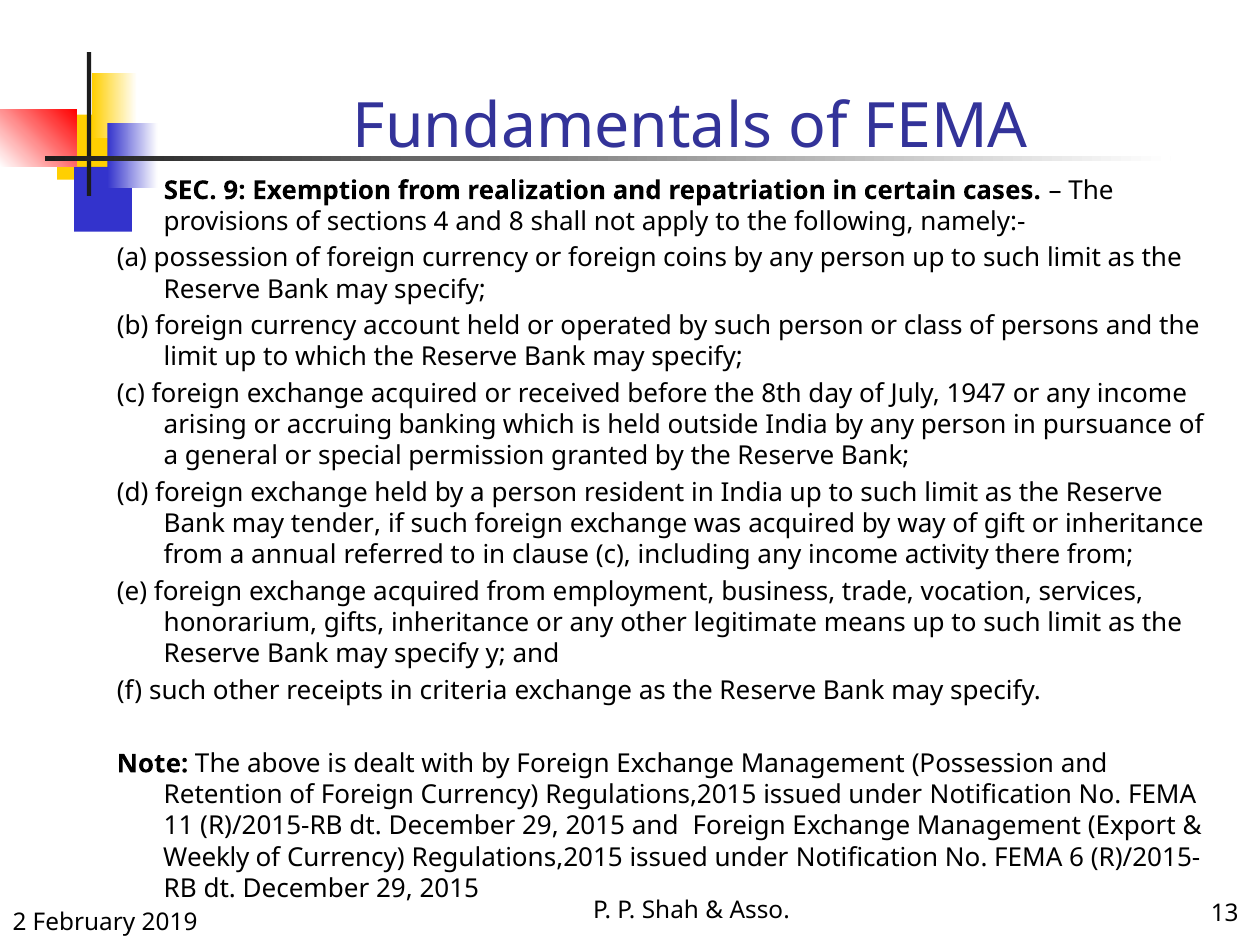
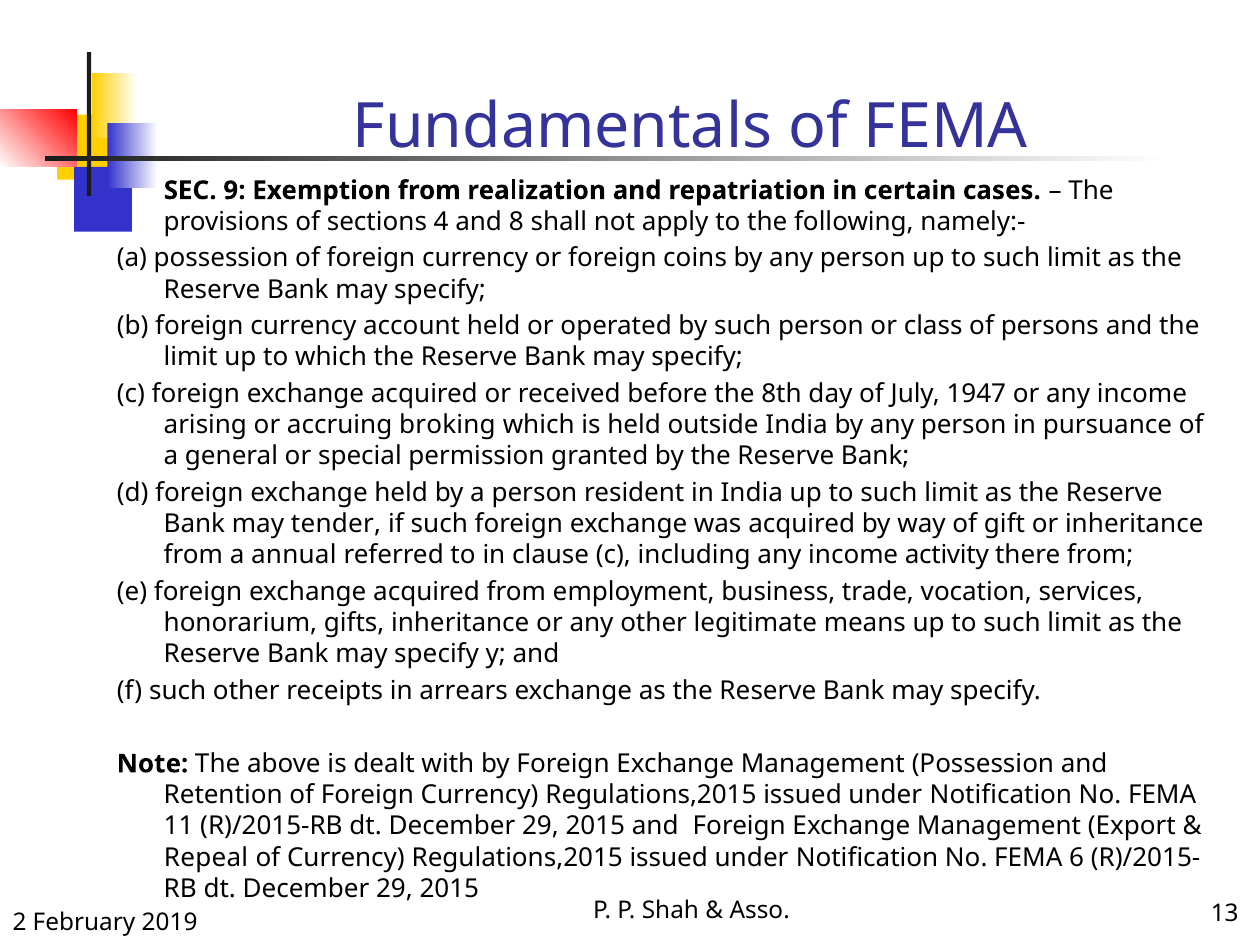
banking: banking -> broking
criteria: criteria -> arrears
Weekly: Weekly -> Repeal
